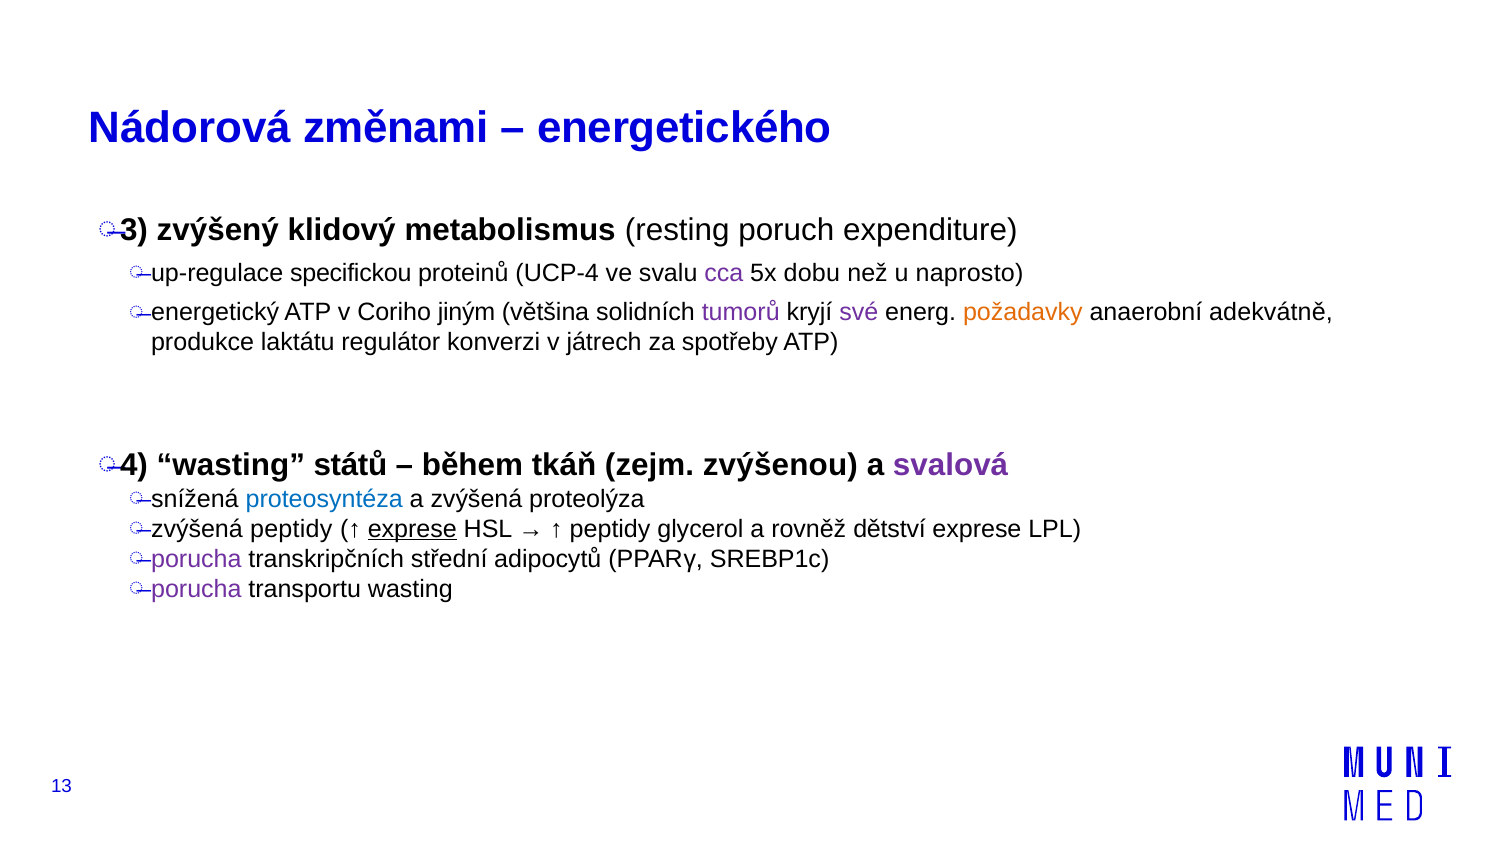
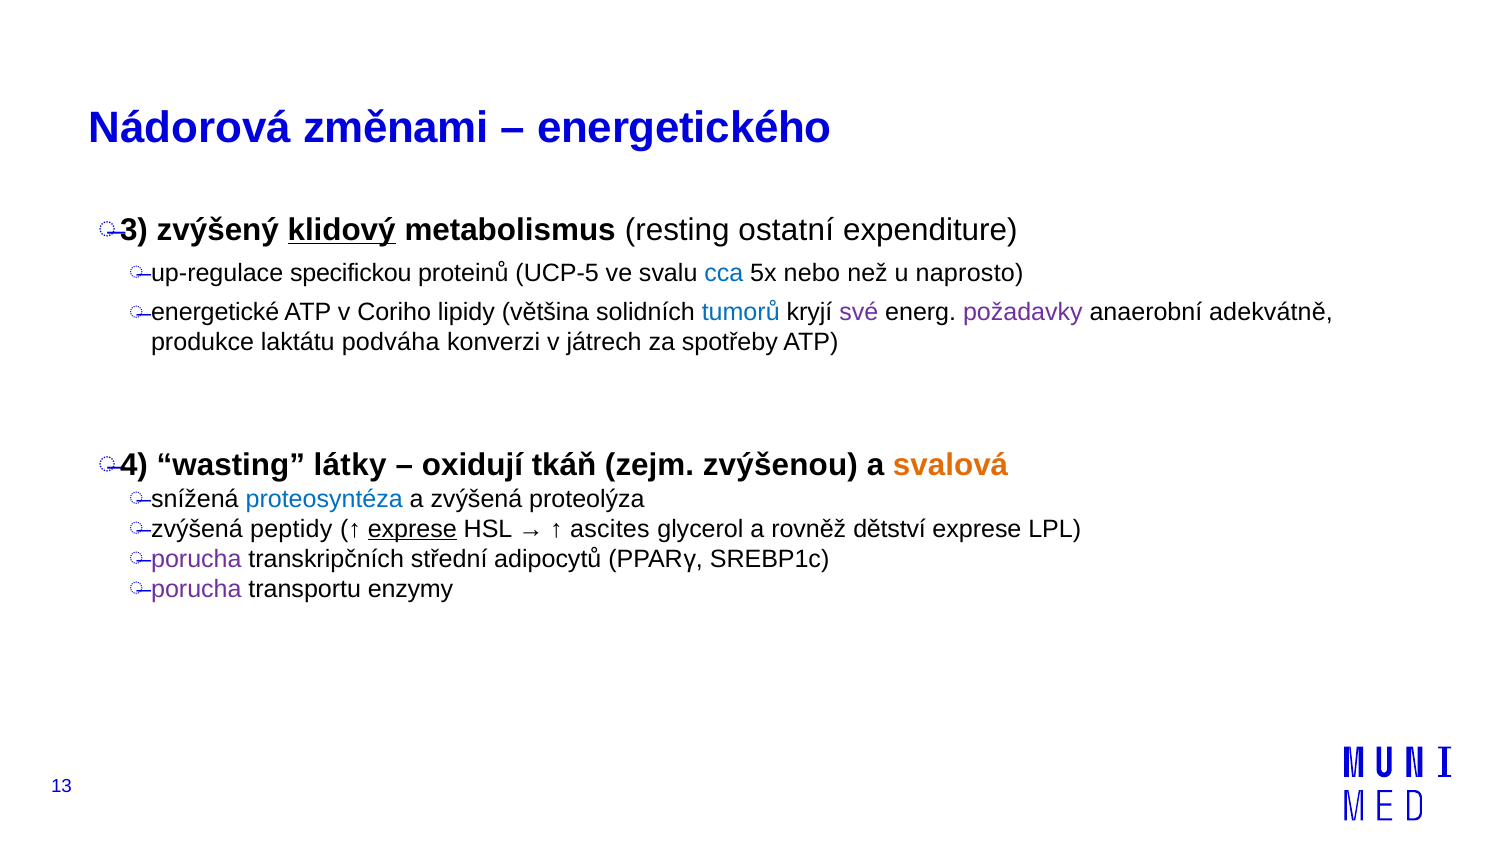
klidový underline: none -> present
poruch: poruch -> ostatní
UCP-4: UCP-4 -> UCP-5
cca colour: purple -> blue
dobu: dobu -> nebo
energetický: energetický -> energetické
jiným: jiným -> lipidy
tumorů colour: purple -> blue
požadavky colour: orange -> purple
regulátor: regulátor -> podváha
států: států -> látky
během: během -> oxidují
svalová colour: purple -> orange
peptidy at (610, 529): peptidy -> ascites
transportu wasting: wasting -> enzymy
